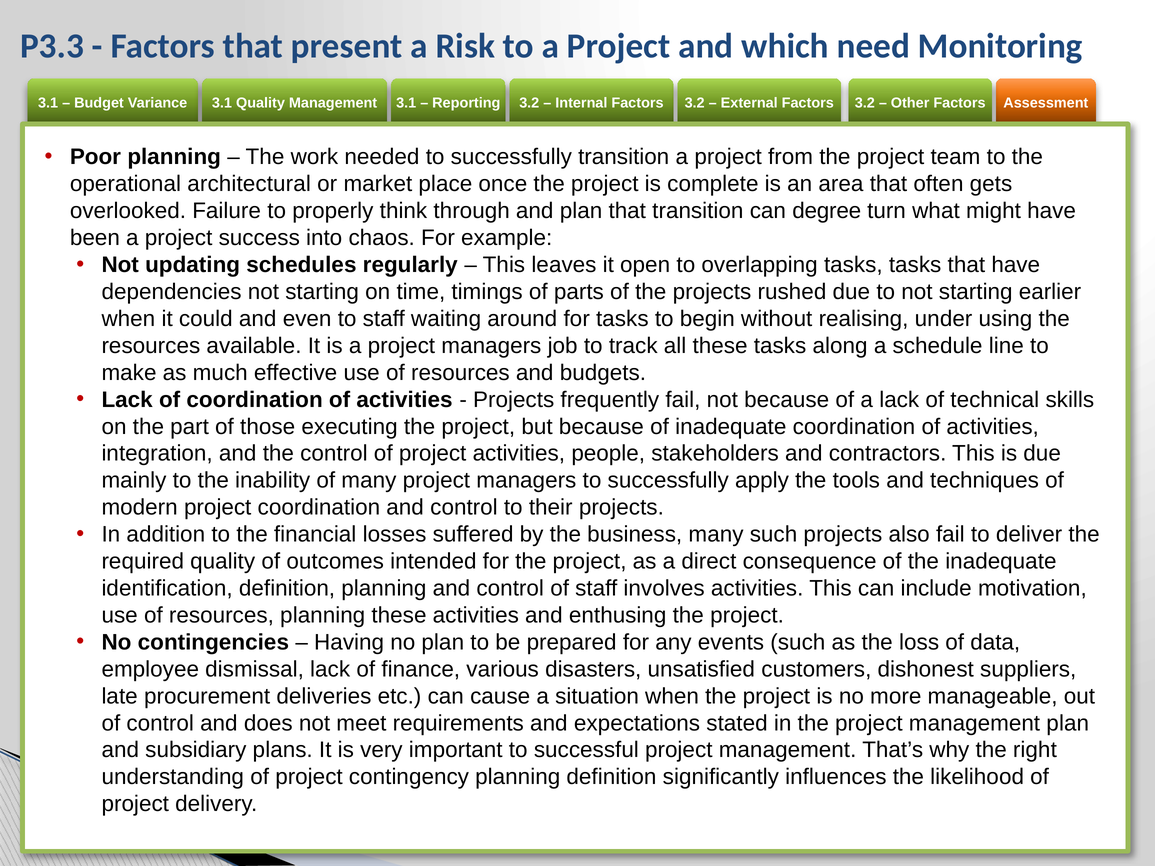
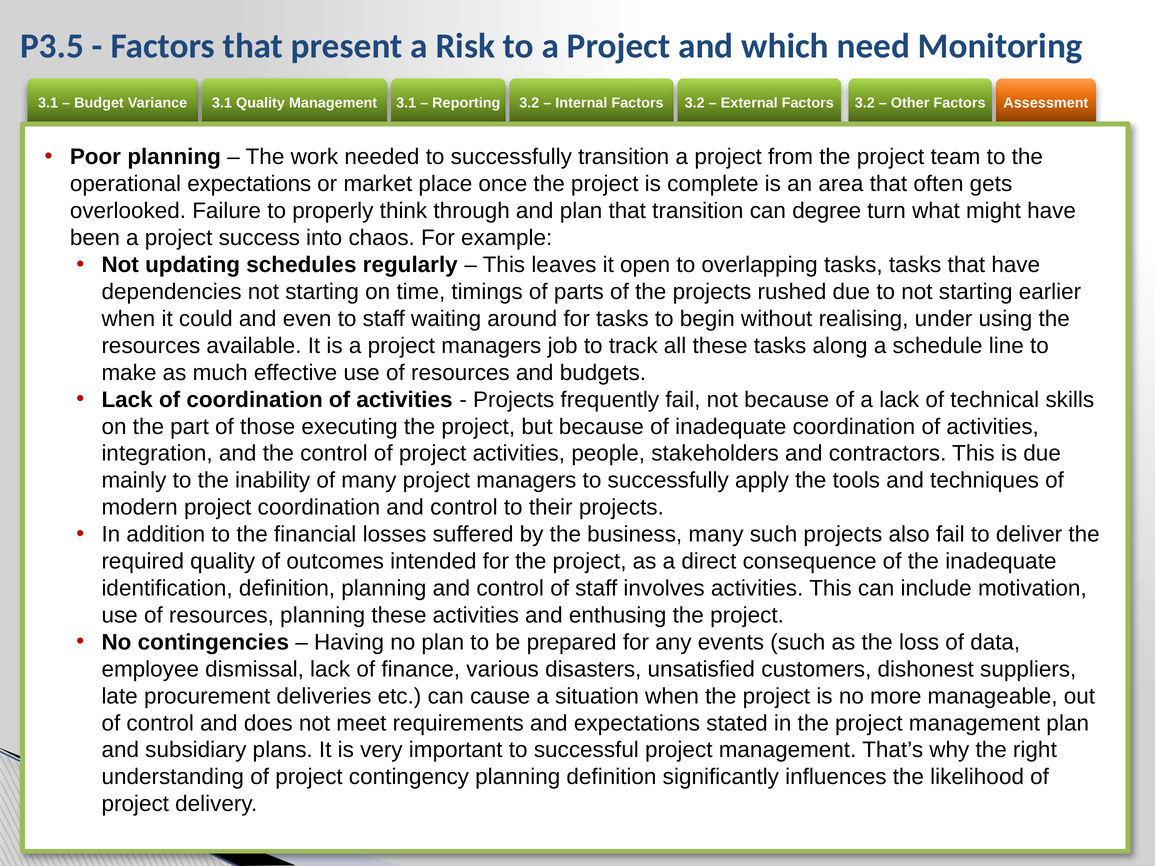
P3.3: P3.3 -> P3.5
operational architectural: architectural -> expectations
